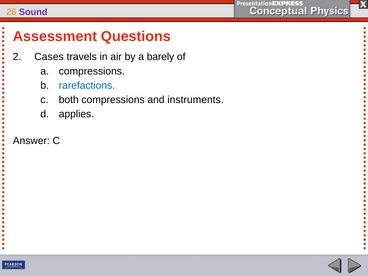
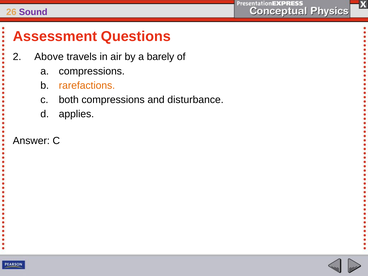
Cases: Cases -> Above
rarefactions colour: blue -> orange
instruments: instruments -> disturbance
